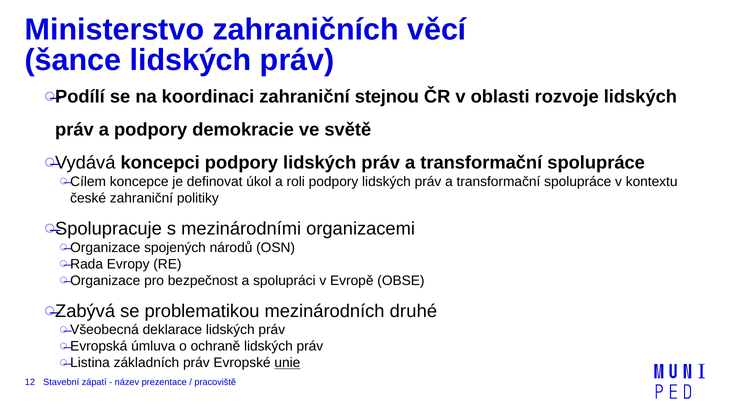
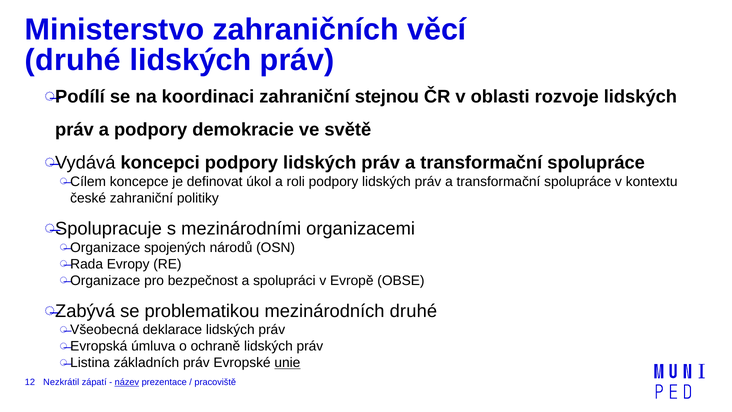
šance at (73, 60): šance -> druhé
Stavební: Stavební -> Nezkrátil
název underline: none -> present
